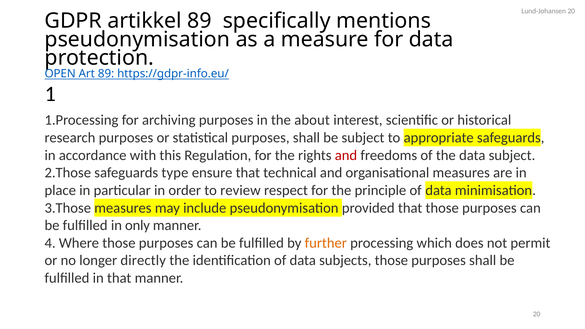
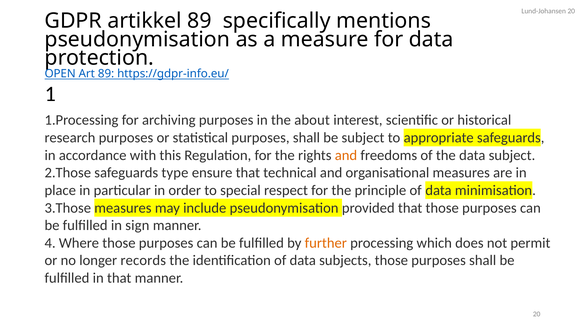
and at (346, 155) colour: red -> orange
review: review -> special
only: only -> sign
directly: directly -> records
